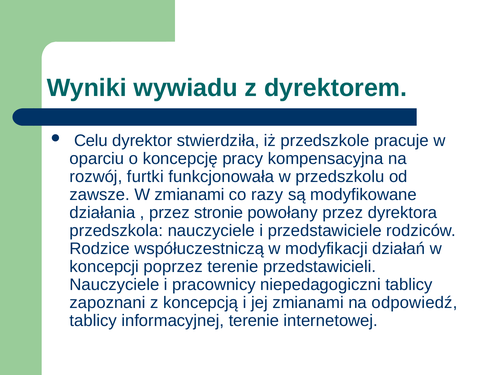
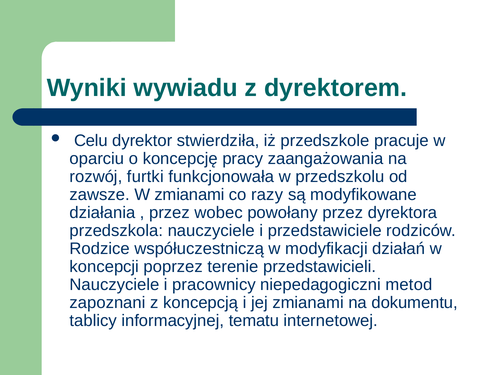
kompensacyjna: kompensacyjna -> zaangażowania
stronie: stronie -> wobec
niepedagogiczni tablicy: tablicy -> metod
odpowiedź: odpowiedź -> dokumentu
informacyjnej terenie: terenie -> tematu
